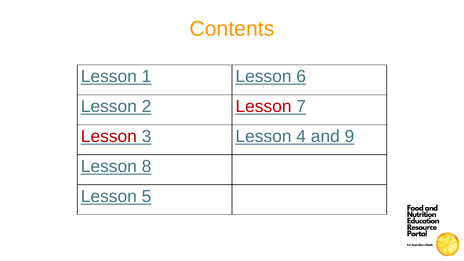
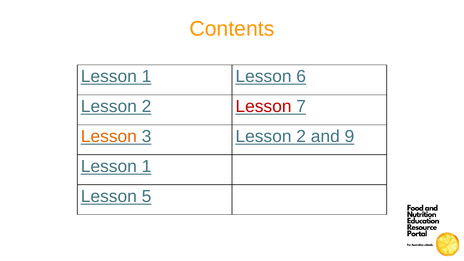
Lesson at (109, 136) colour: red -> orange
3 Lesson 4: 4 -> 2
8 at (147, 166): 8 -> 1
